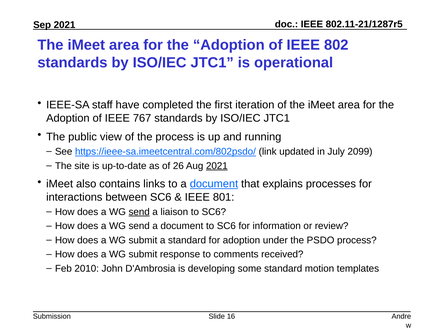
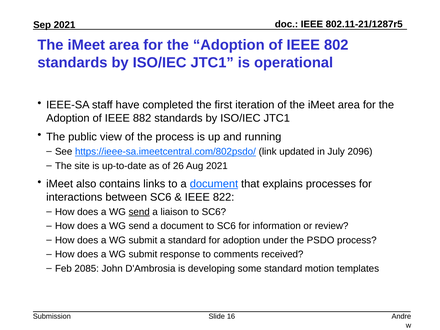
767: 767 -> 882
2099: 2099 -> 2096
2021 at (217, 166) underline: present -> none
801: 801 -> 822
2010: 2010 -> 2085
